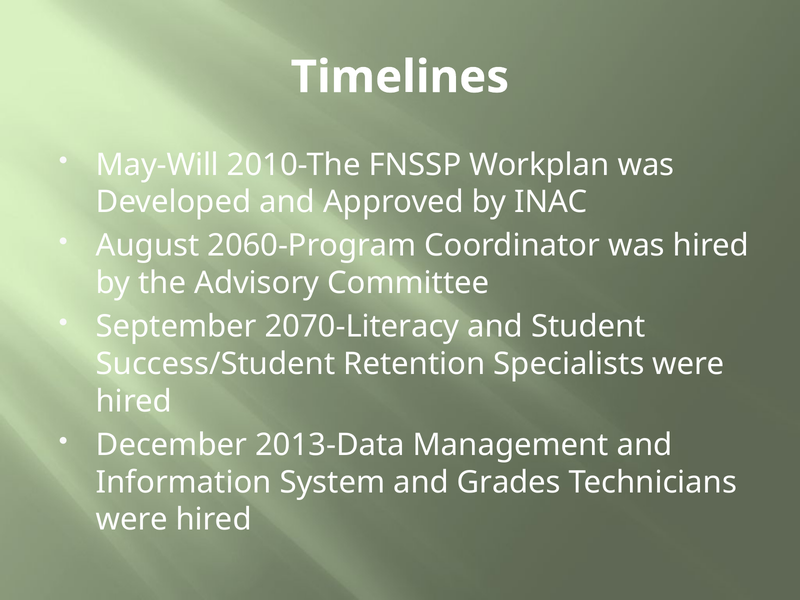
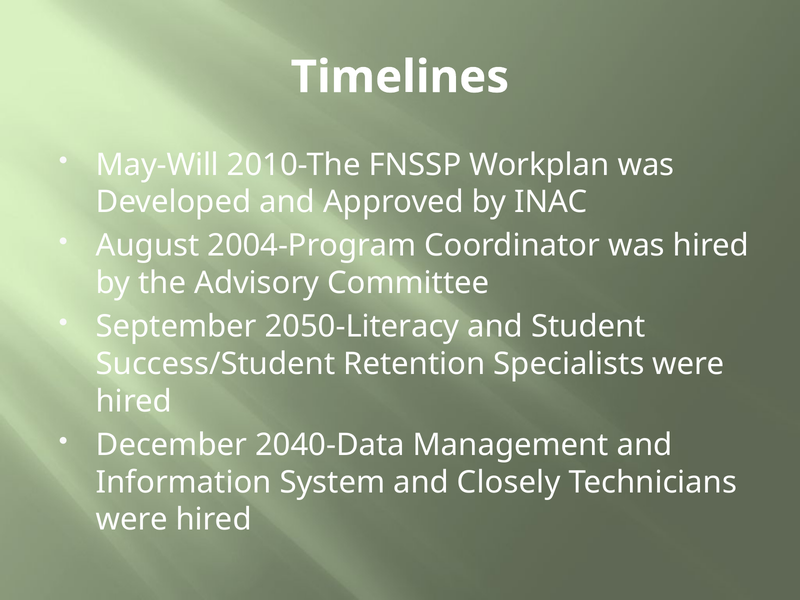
2060-Program: 2060-Program -> 2004-Program
2070-Literacy: 2070-Literacy -> 2050-Literacy
2013-Data: 2013-Data -> 2040-Data
Grades: Grades -> Closely
